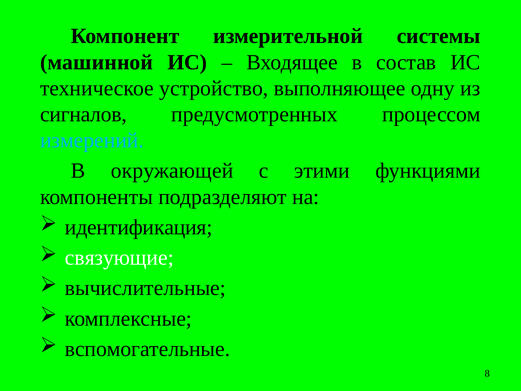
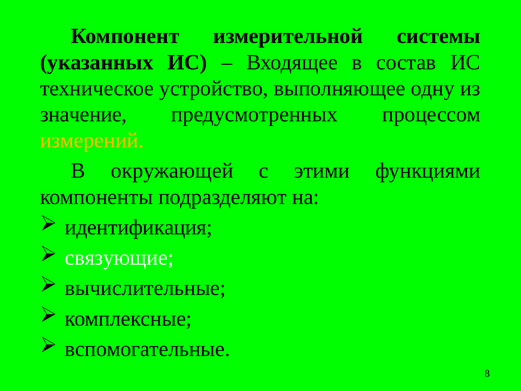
машинной: машинной -> указанных
сигналов: сигналов -> значение
измерений colour: light blue -> yellow
